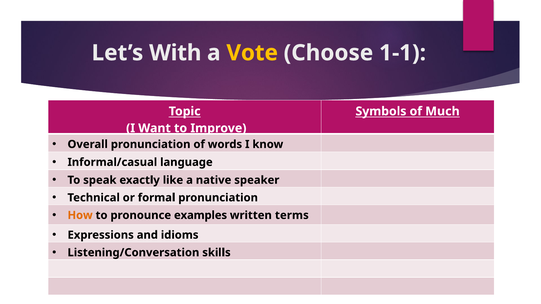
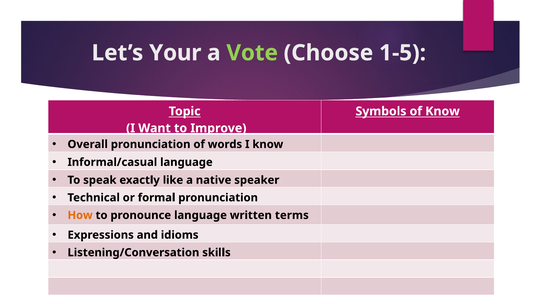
With: With -> Your
Vote colour: yellow -> light green
1-1: 1-1 -> 1-5
of Much: Much -> Know
pronounce examples: examples -> language
